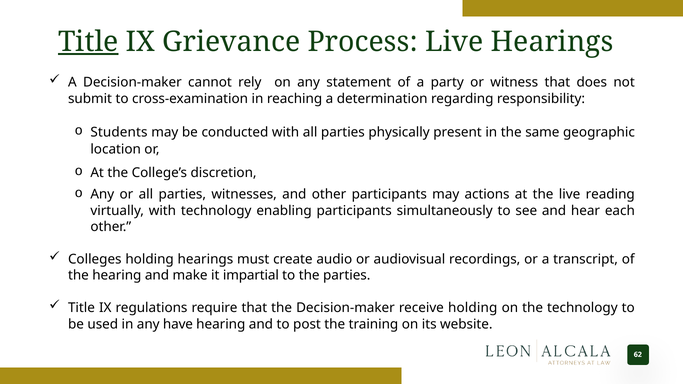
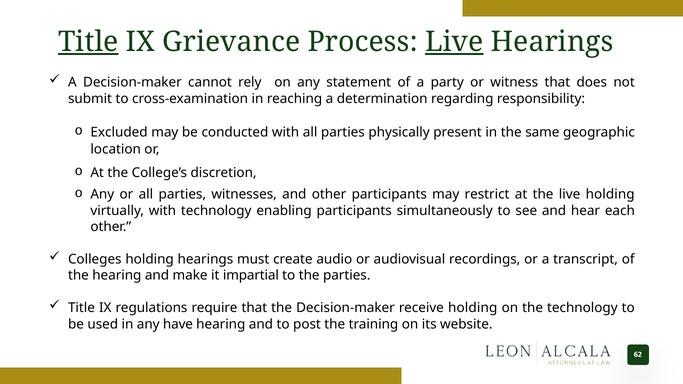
Live at (454, 42) underline: none -> present
Students: Students -> Excluded
actions: actions -> restrict
live reading: reading -> holding
